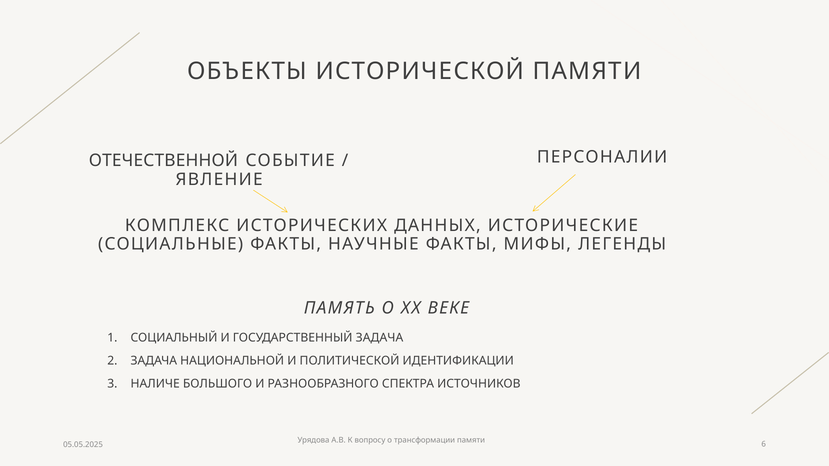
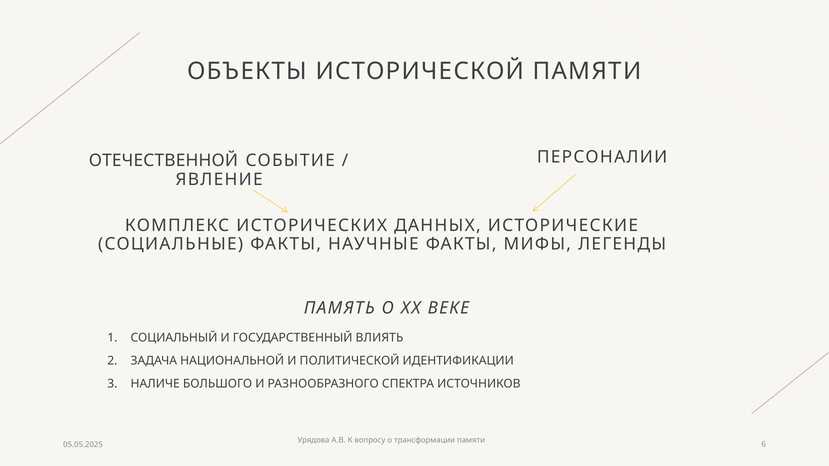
ГОСУДАРСТВЕННЫЙ ЗАДАЧА: ЗАДАЧА -> ВЛИЯТЬ
